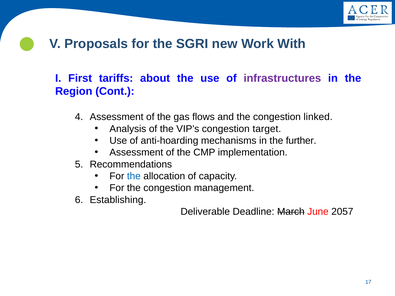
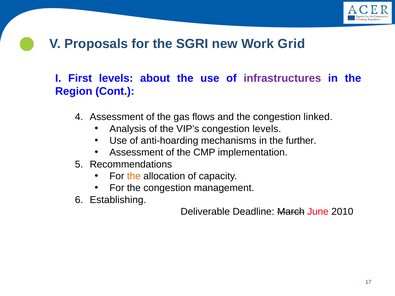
With: With -> Grid
First tariffs: tariffs -> levels
congestion target: target -> levels
the at (134, 176) colour: blue -> orange
2057: 2057 -> 2010
